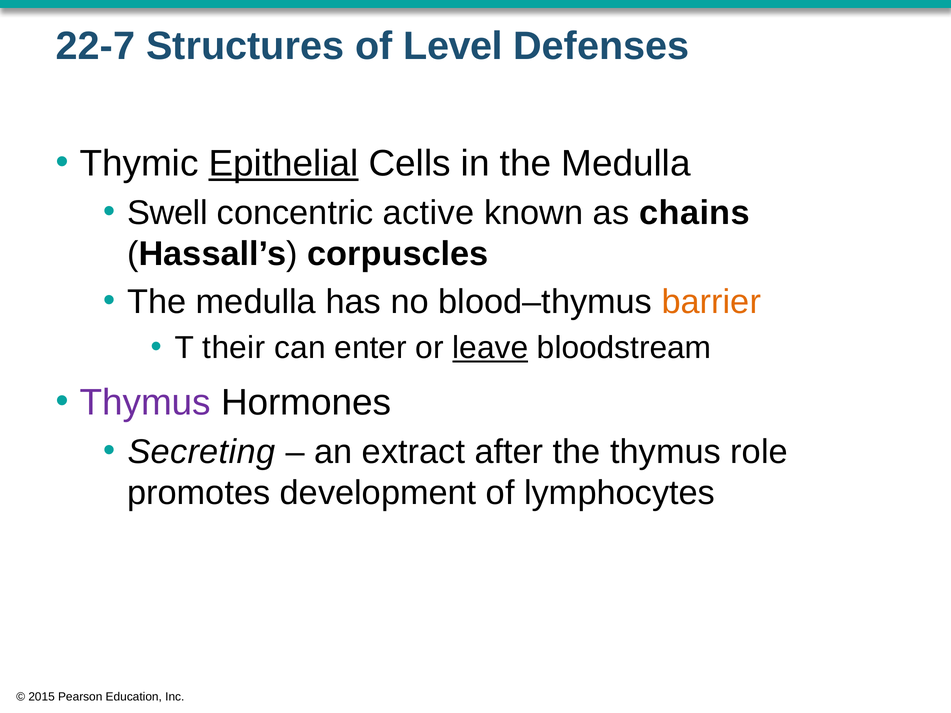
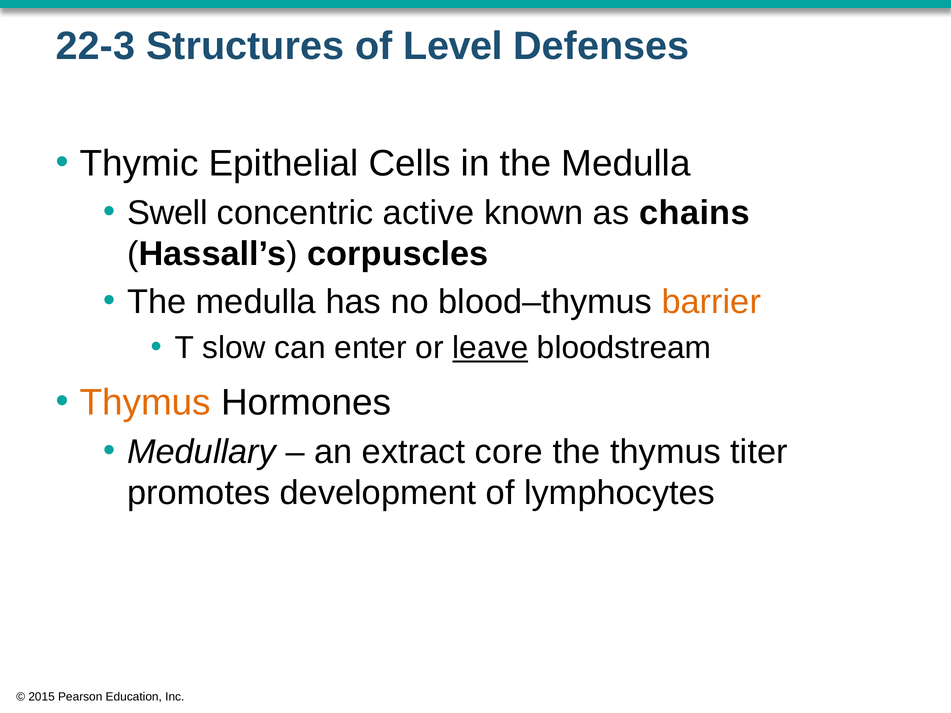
22-7: 22-7 -> 22-3
Epithelial underline: present -> none
their: their -> slow
Thymus at (145, 403) colour: purple -> orange
Secreting: Secreting -> Medullary
after: after -> core
role: role -> titer
